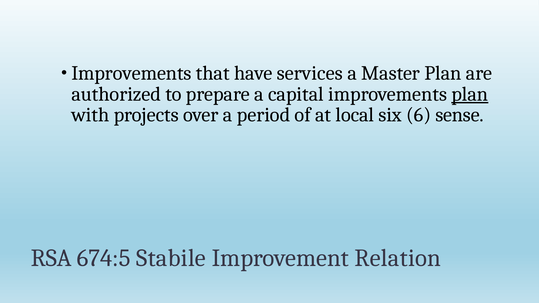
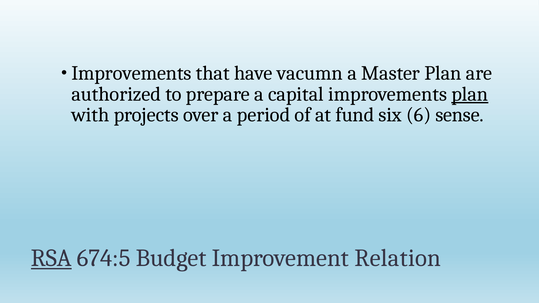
services: services -> vacumn
local: local -> fund
RSA underline: none -> present
Stabile: Stabile -> Budget
